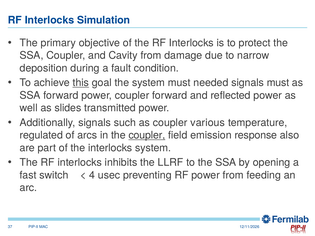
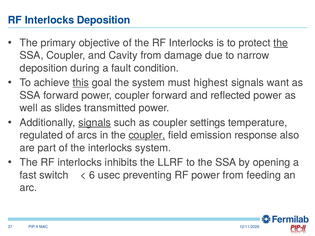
Interlocks Simulation: Simulation -> Deposition
the at (281, 43) underline: none -> present
needed: needed -> highest
signals must: must -> want
signals at (95, 123) underline: none -> present
various: various -> settings
4: 4 -> 6
